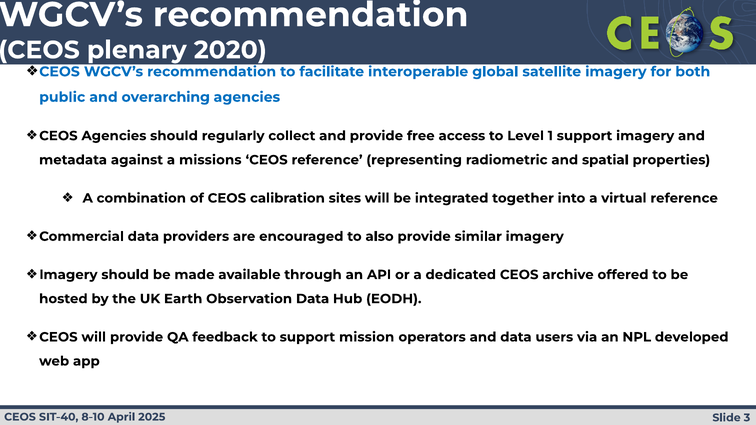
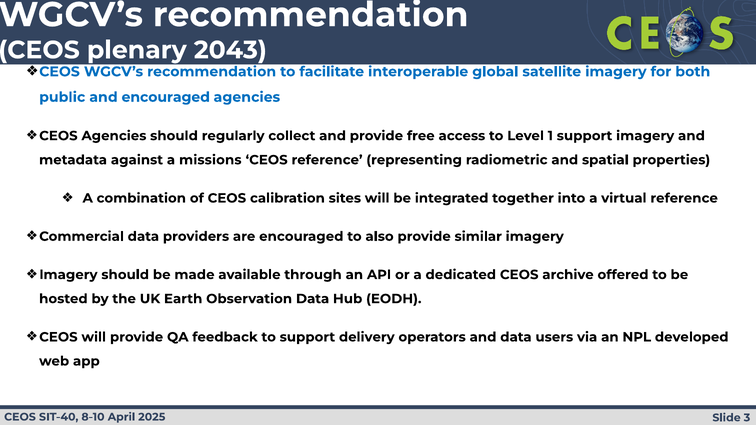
2020: 2020 -> 2043
and overarching: overarching -> encouraged
mission: mission -> delivery
